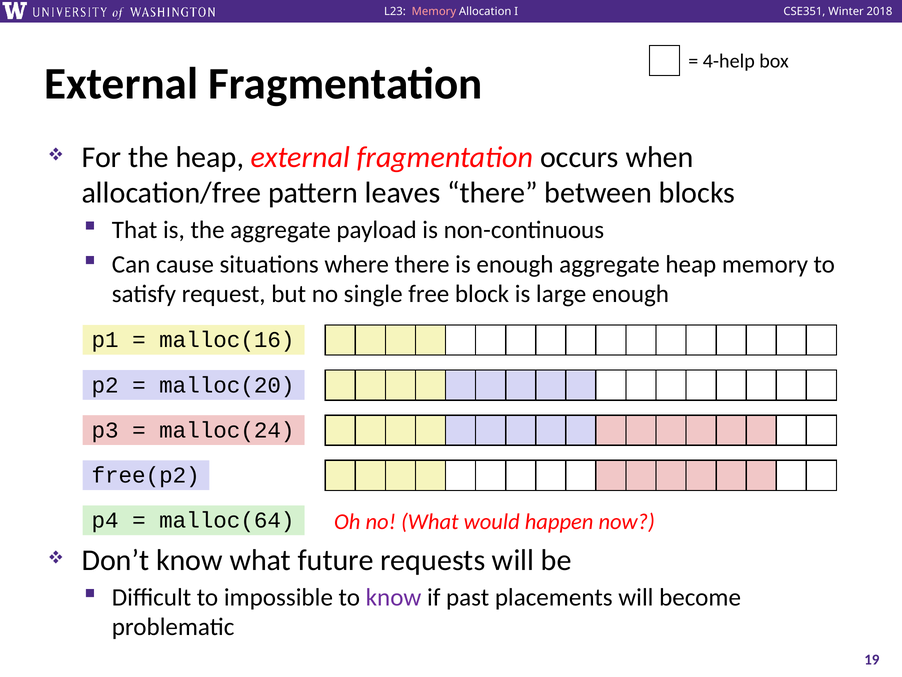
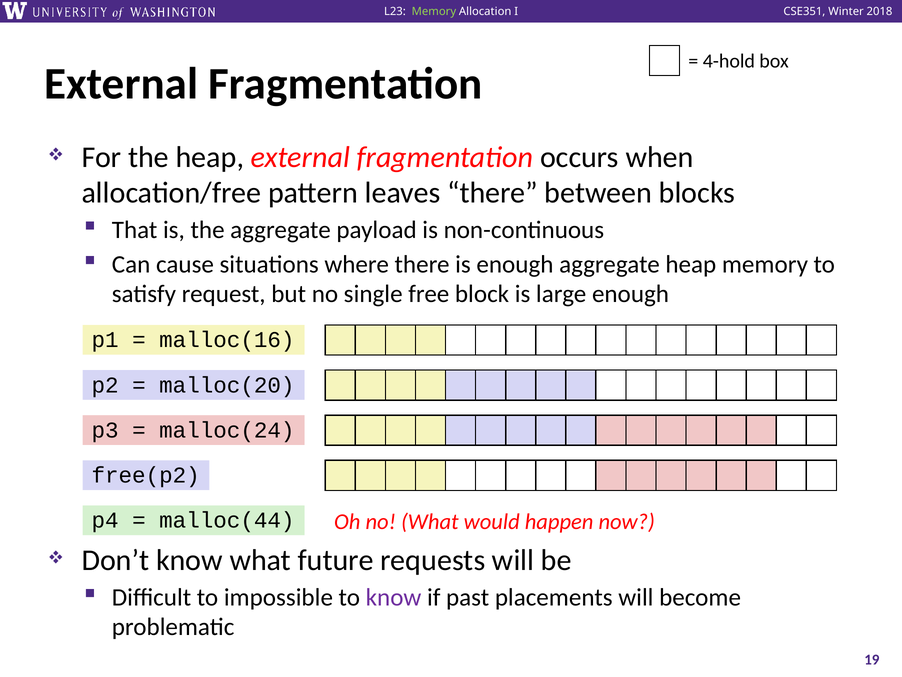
Memory at (434, 12) colour: pink -> light green
4-help: 4-help -> 4-hold
malloc(64: malloc(64 -> malloc(44
